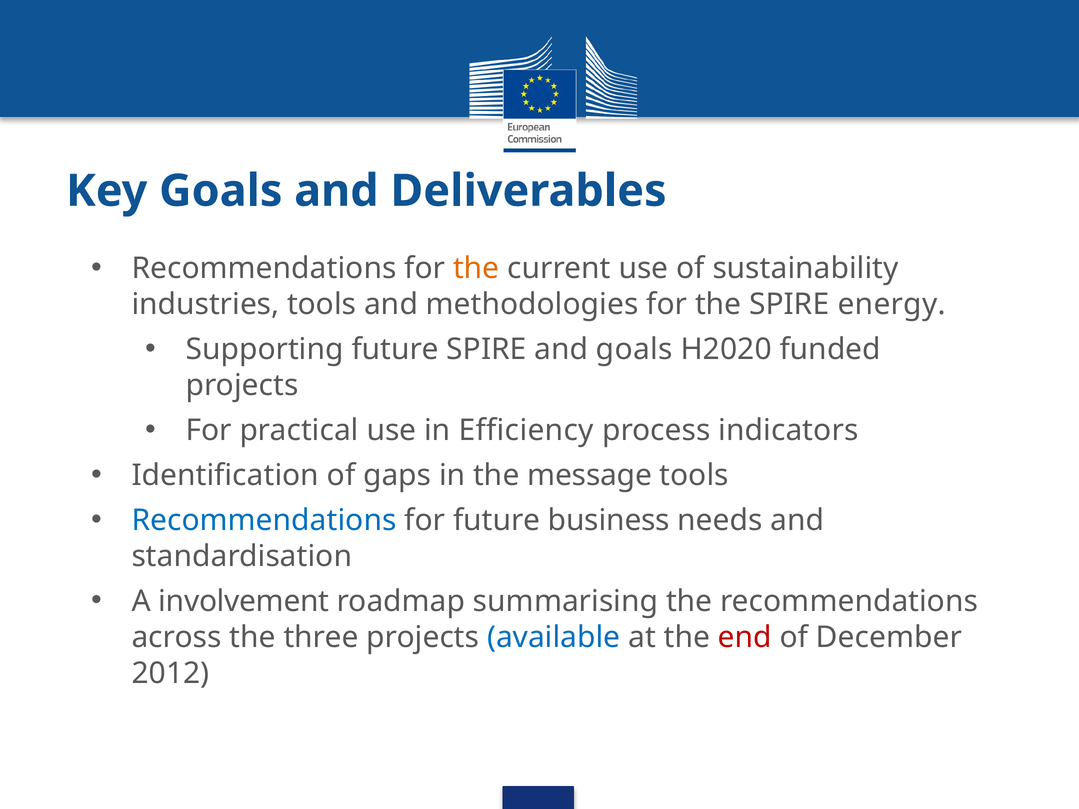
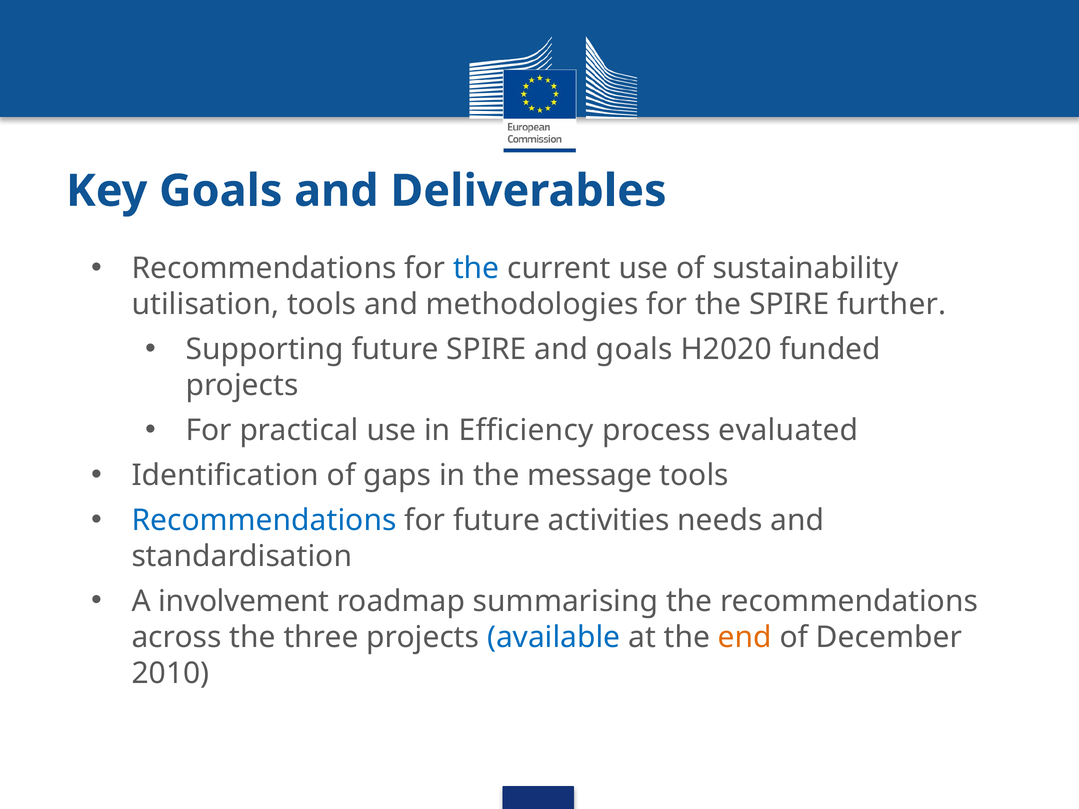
the at (476, 269) colour: orange -> blue
industries: industries -> utilisation
energy: energy -> further
indicators: indicators -> evaluated
business: business -> activities
end colour: red -> orange
2012: 2012 -> 2010
